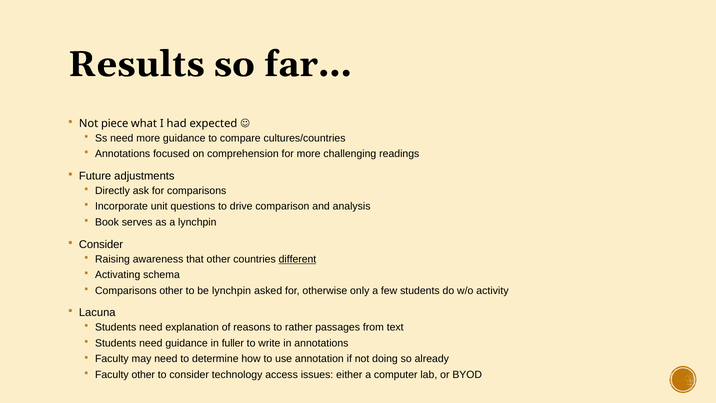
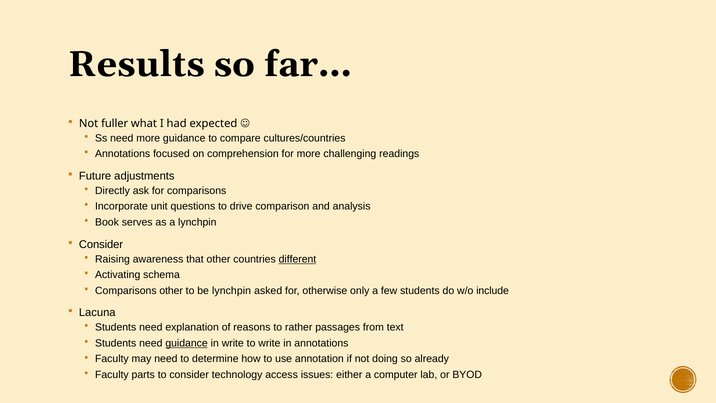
piece: piece -> fuller
activity: activity -> include
guidance at (187, 343) underline: none -> present
in fuller: fuller -> write
Faculty other: other -> parts
